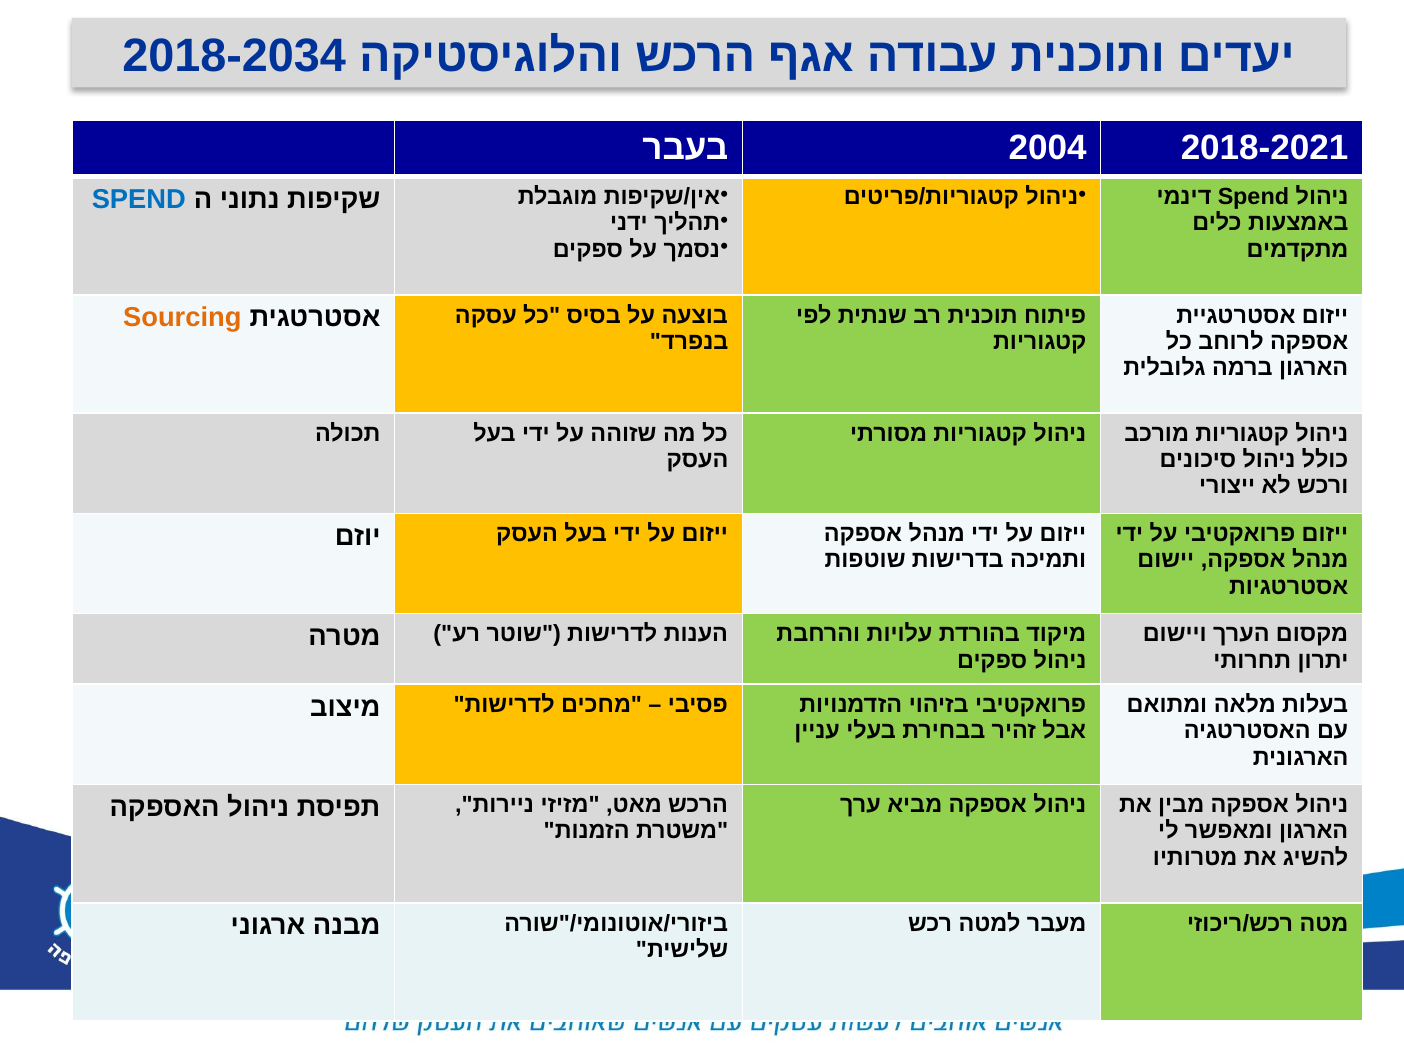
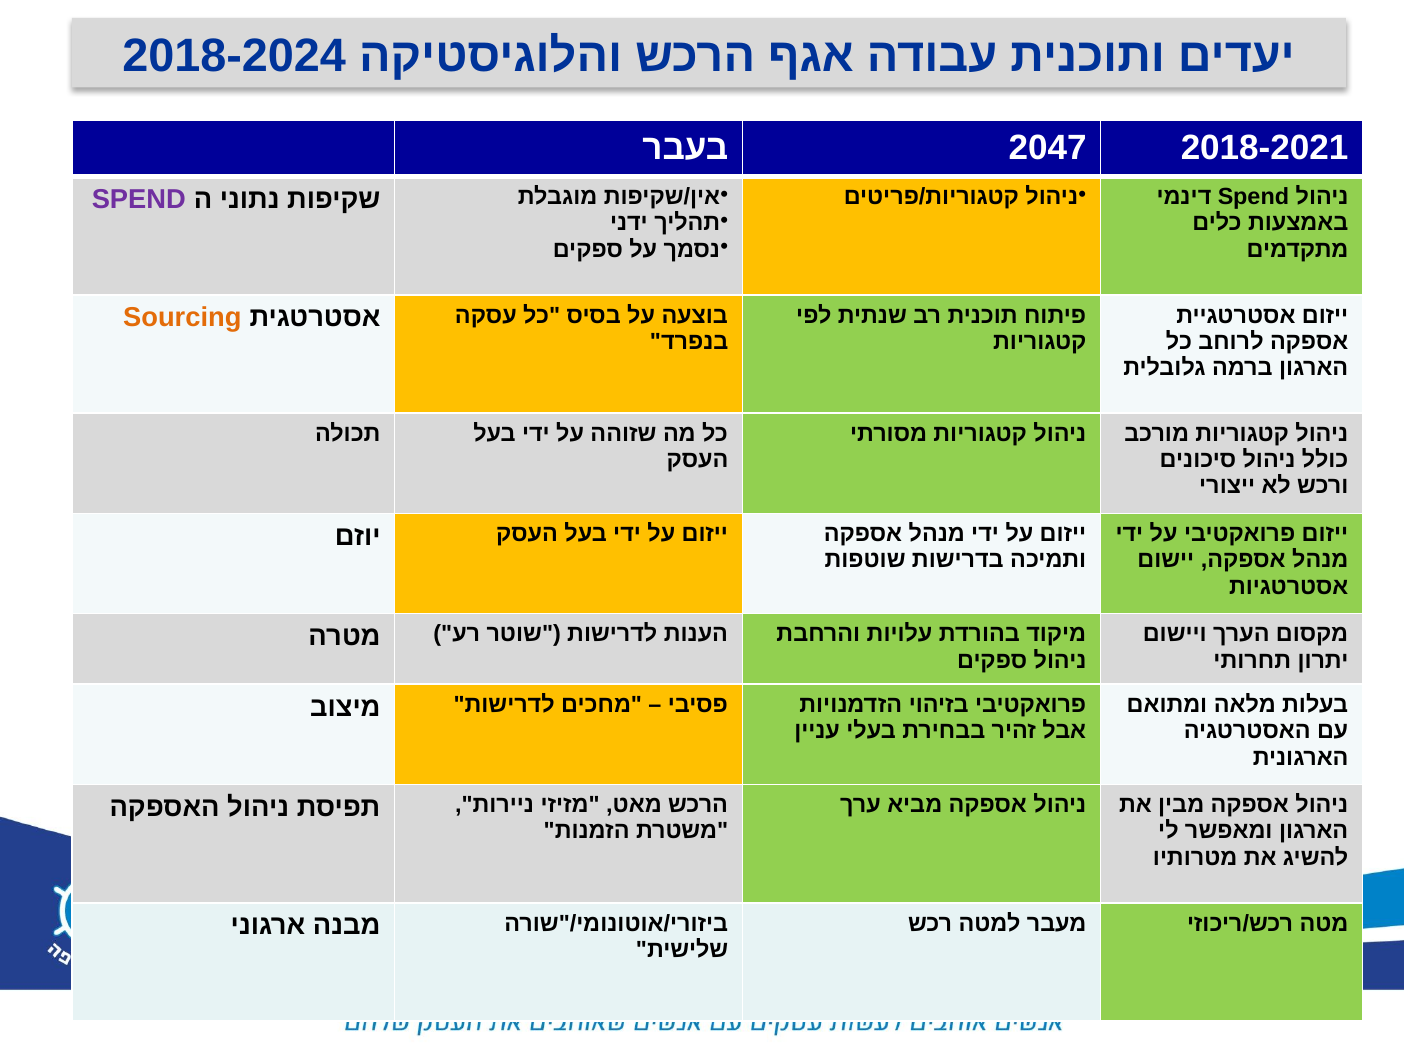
2018-2034: 2018-2034 -> 2018-2024
2004: 2004 -> 2047
SPEND at (139, 199) colour: blue -> purple
